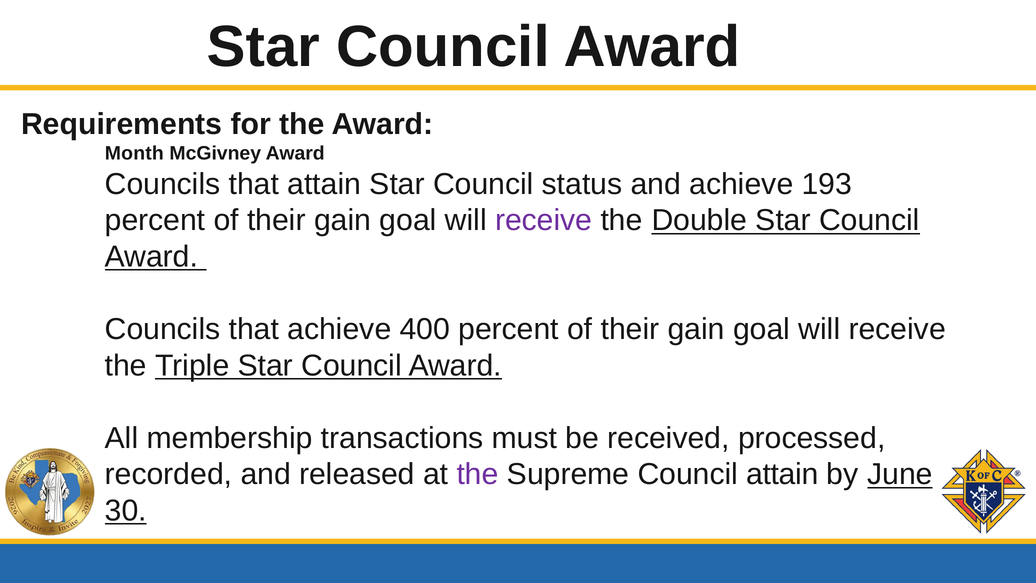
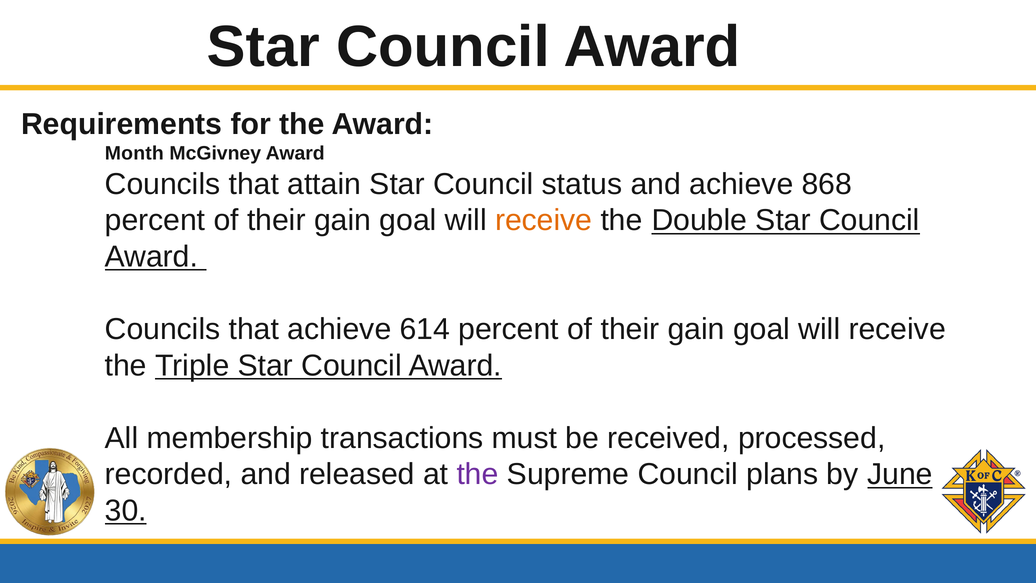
193: 193 -> 868
receive at (544, 220) colour: purple -> orange
400: 400 -> 614
Council attain: attain -> plans
